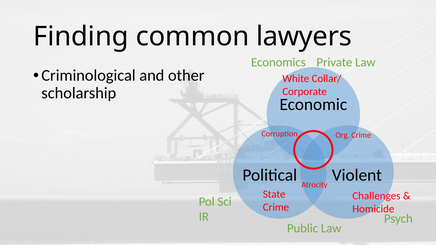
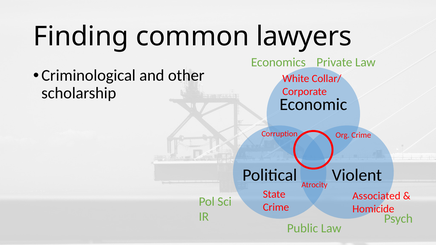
Challenges: Challenges -> Associated
